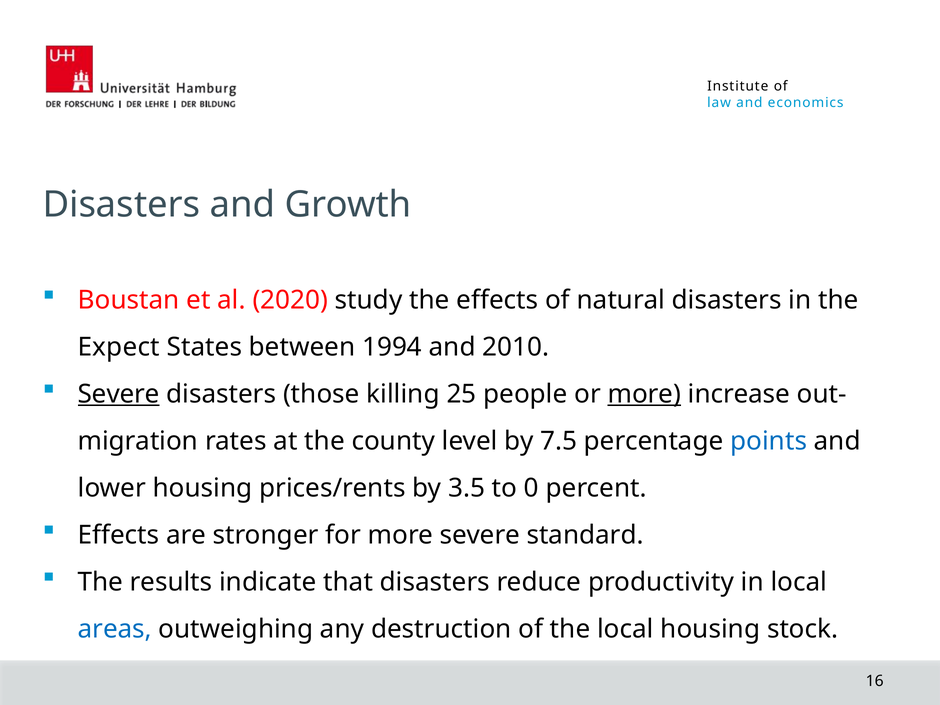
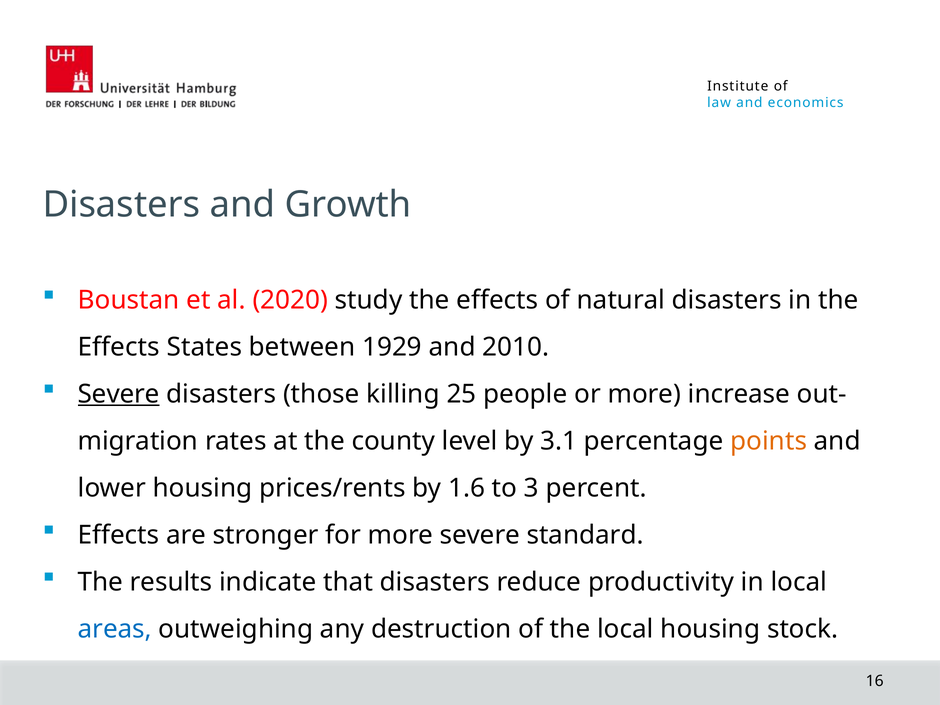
Expect at (119, 347): Expect -> Effects
1994: 1994 -> 1929
more at (644, 394) underline: present -> none
7.5: 7.5 -> 3.1
points colour: blue -> orange
3.5: 3.5 -> 1.6
0: 0 -> 3
